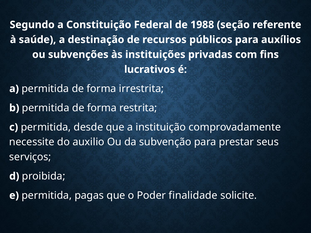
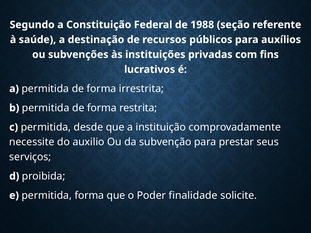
permitida pagas: pagas -> forma
